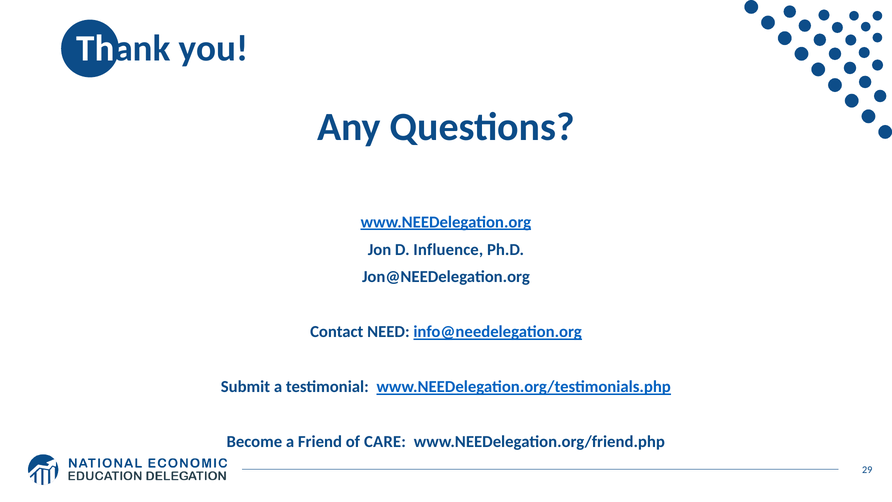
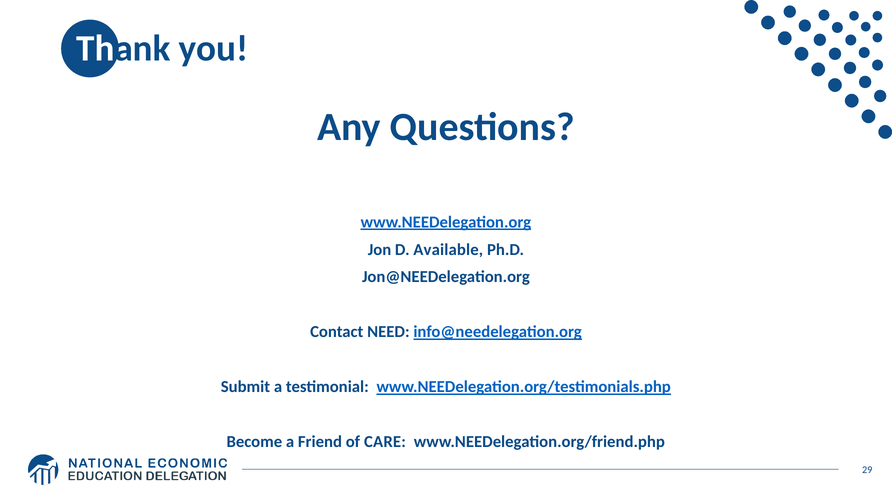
Influence: Influence -> Available
